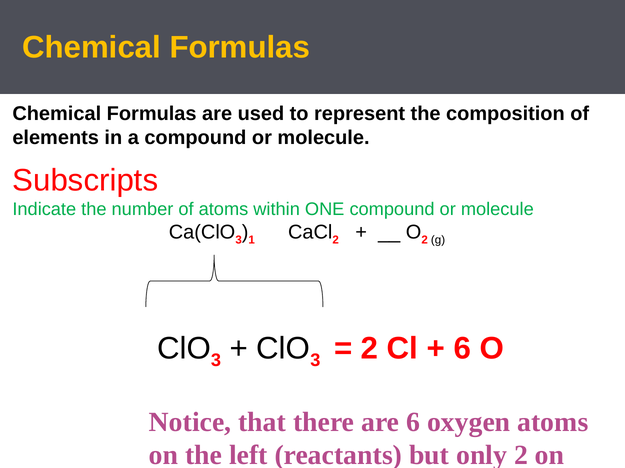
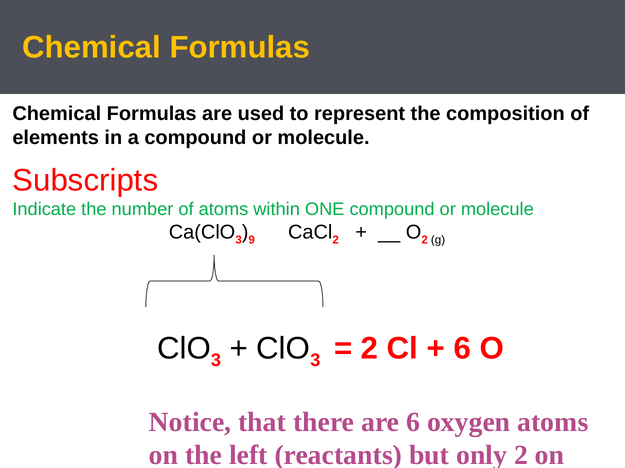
1: 1 -> 9
